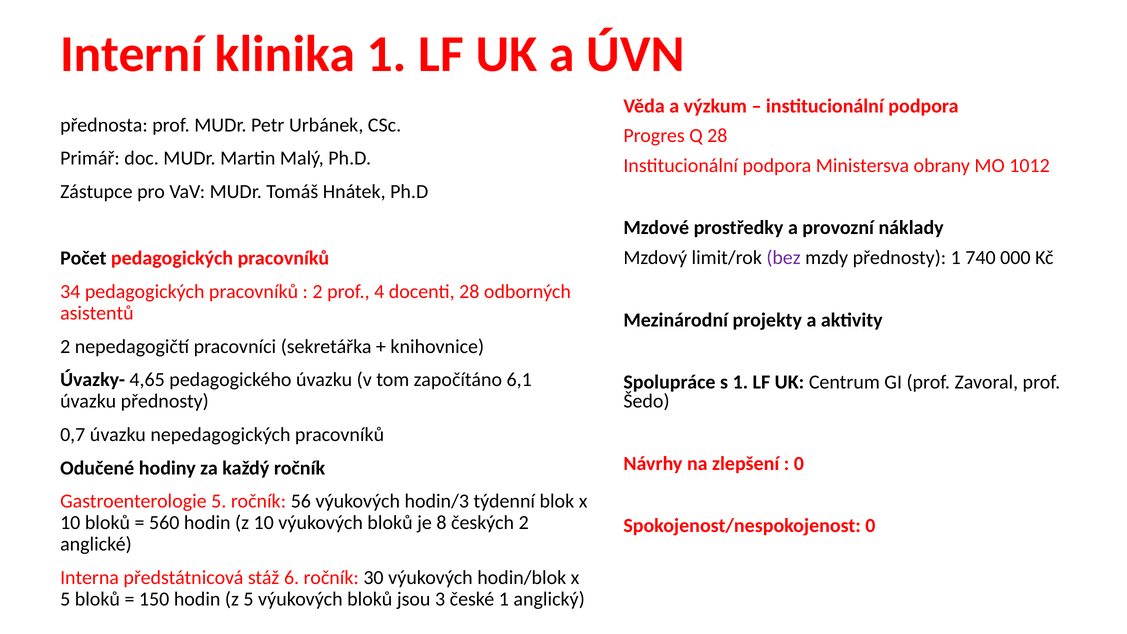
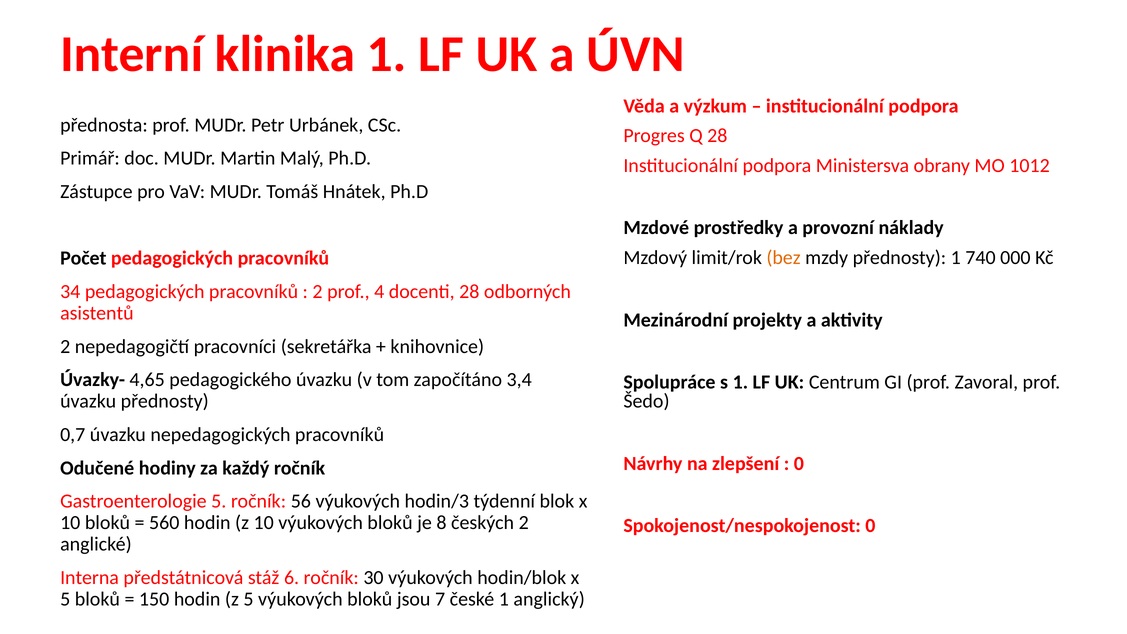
bez colour: purple -> orange
6,1: 6,1 -> 3,4
3: 3 -> 7
